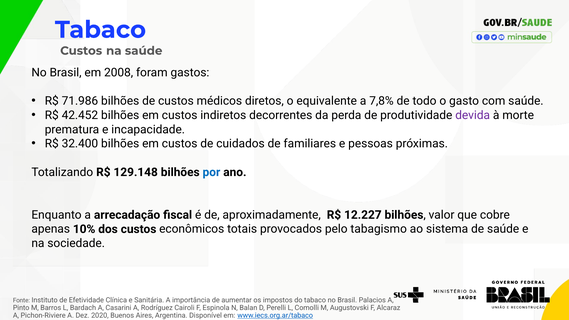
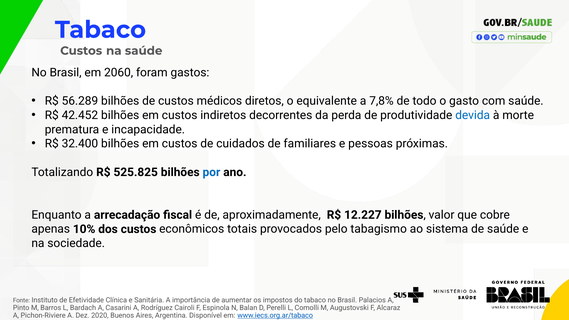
2008: 2008 -> 2060
71.986: 71.986 -> 56.289
devida colour: purple -> blue
129.148: 129.148 -> 525.825
